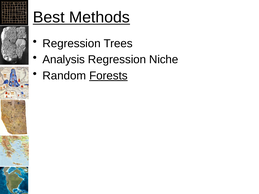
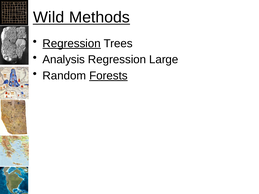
Best: Best -> Wild
Regression at (72, 44) underline: none -> present
Niche: Niche -> Large
